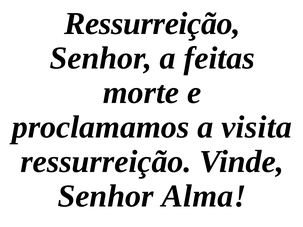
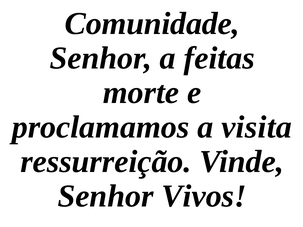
Ressurreição at (152, 24): Ressurreição -> Comunidade
Alma: Alma -> Vivos
